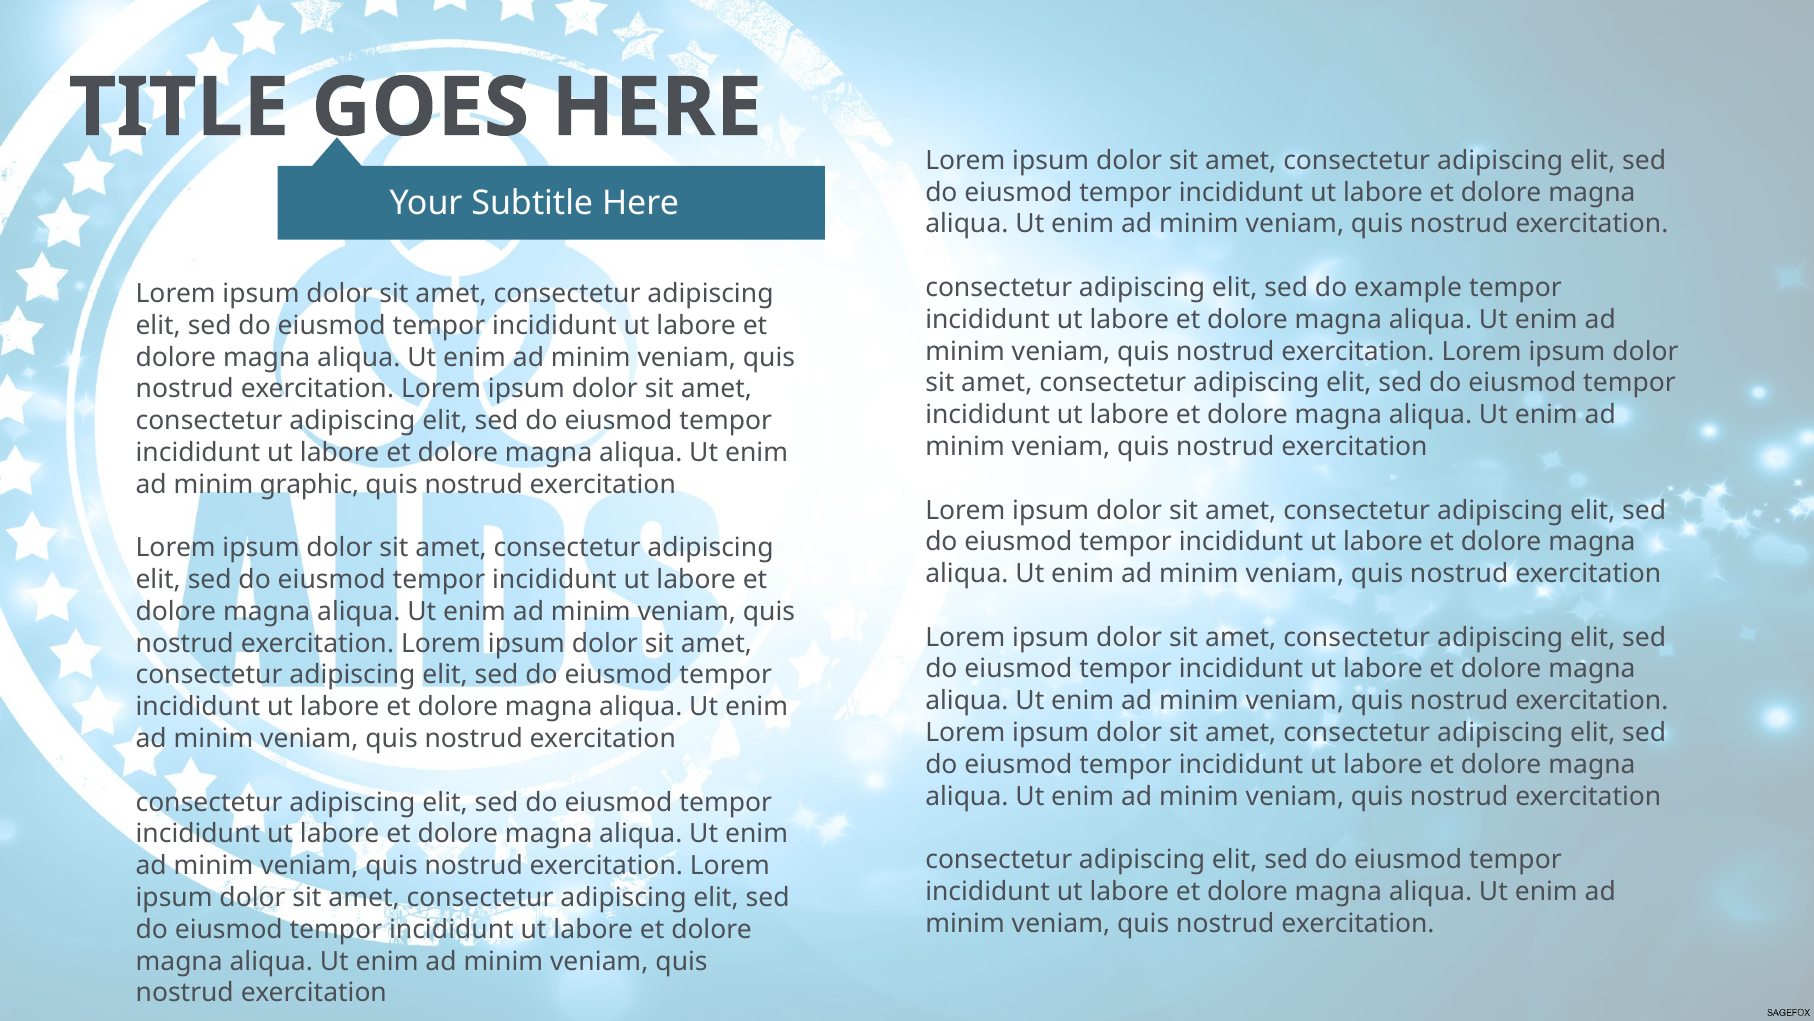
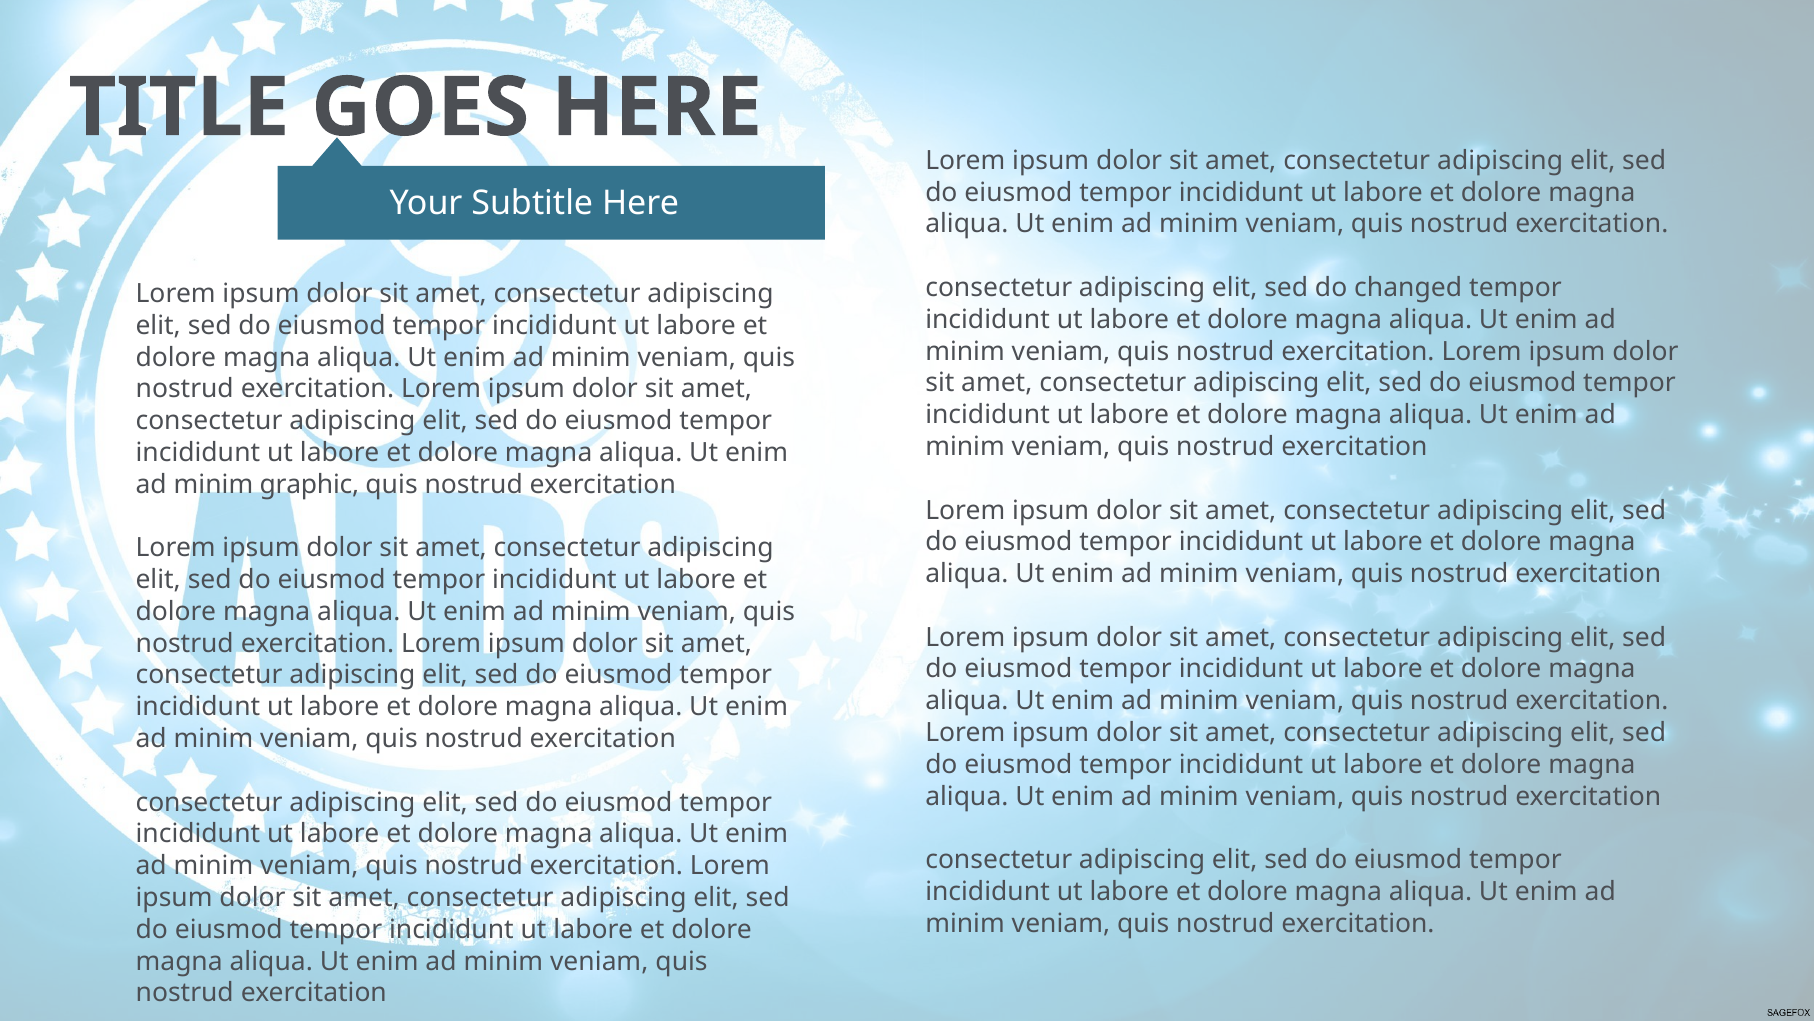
example: example -> changed
